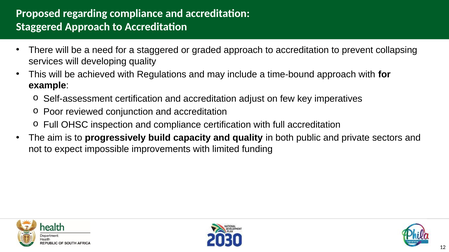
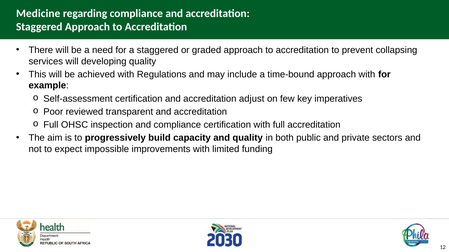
Proposed: Proposed -> Medicine
conjunction: conjunction -> transparent
